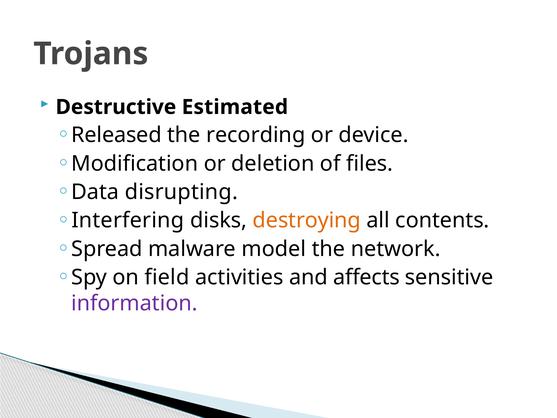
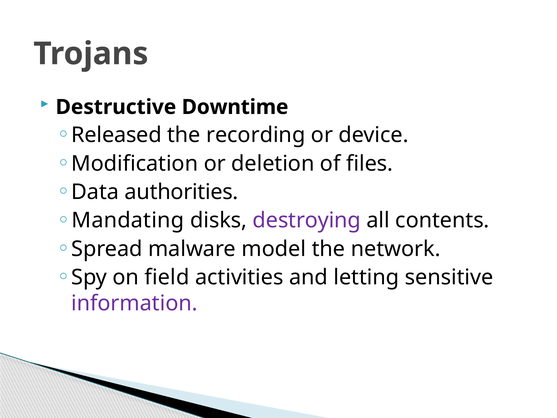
Estimated: Estimated -> Downtime
disrupting: disrupting -> authorities
Interfering: Interfering -> Mandating
destroying colour: orange -> purple
affects: affects -> letting
